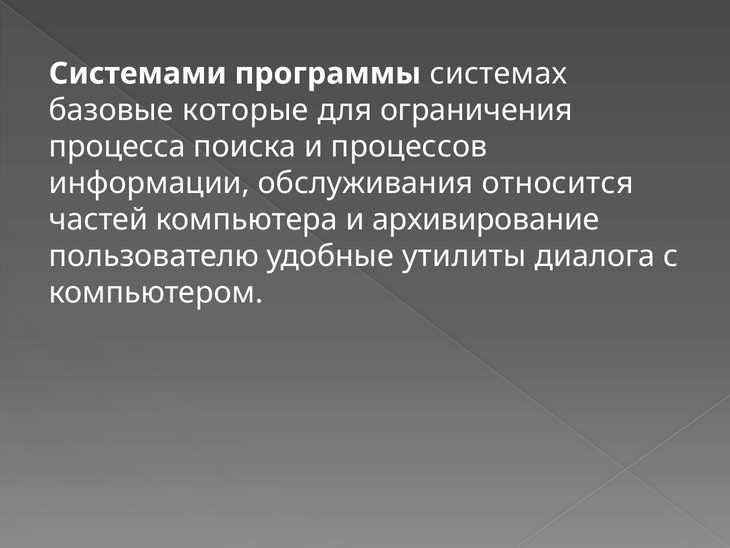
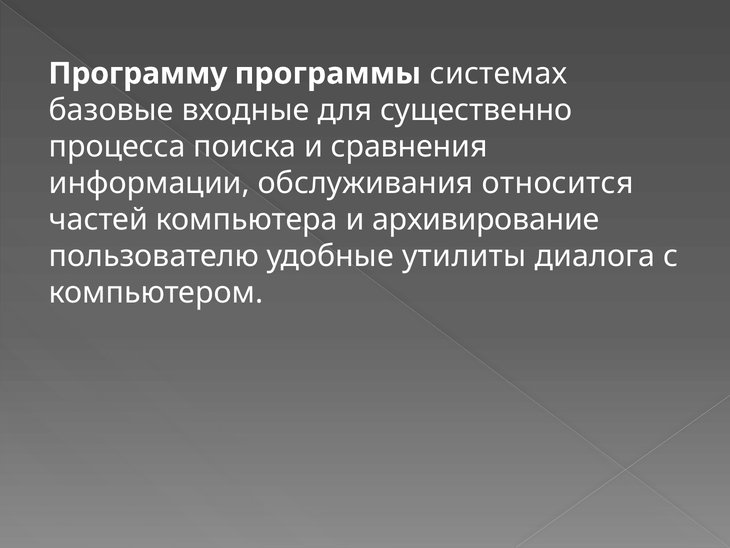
Системами: Системами -> Программу
которые: которые -> входные
ограничения: ограничения -> существенно
процессов: процессов -> сравнения
